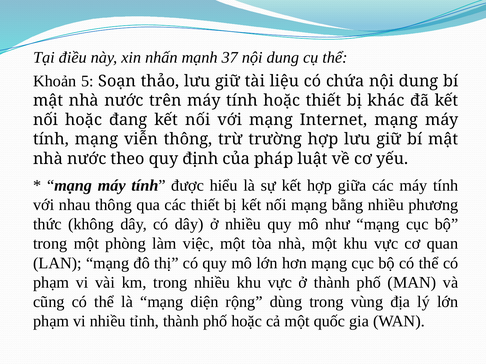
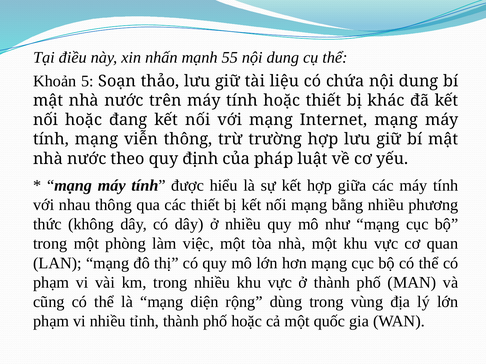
37: 37 -> 55
